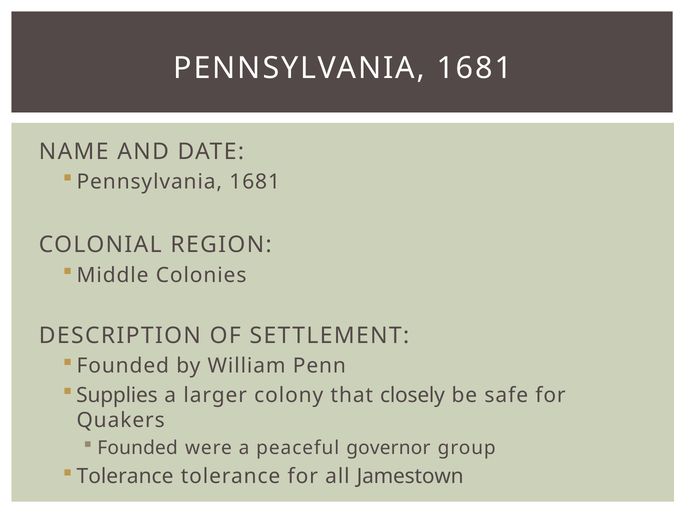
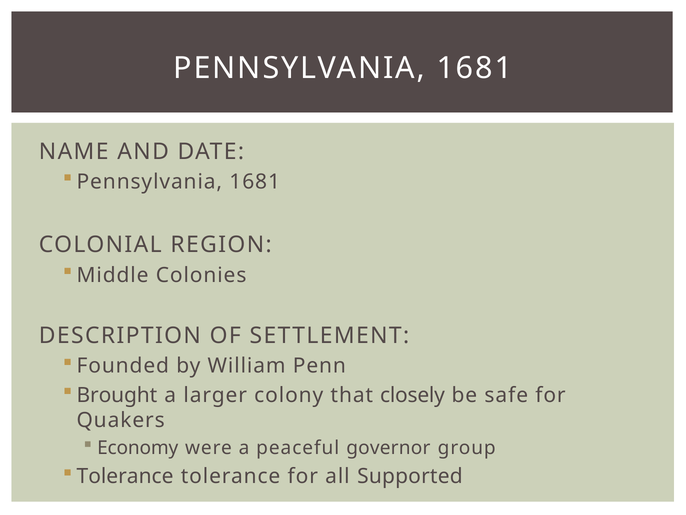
Supplies: Supplies -> Brought
Founded at (138, 448): Founded -> Economy
Jamestown: Jamestown -> Supported
